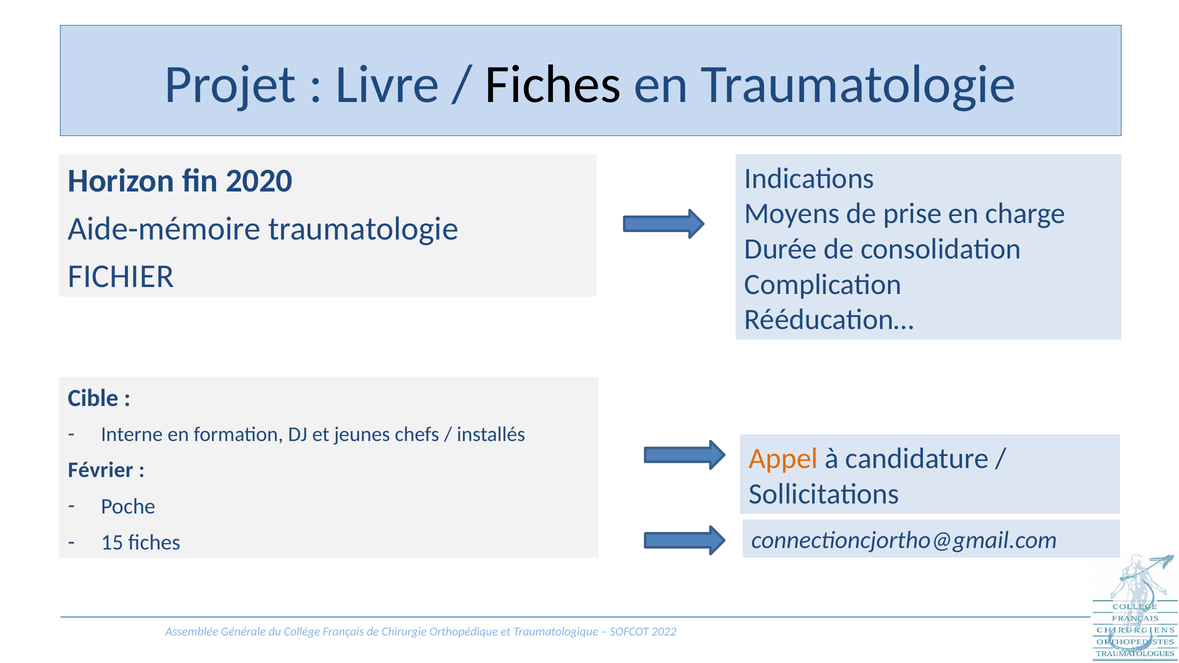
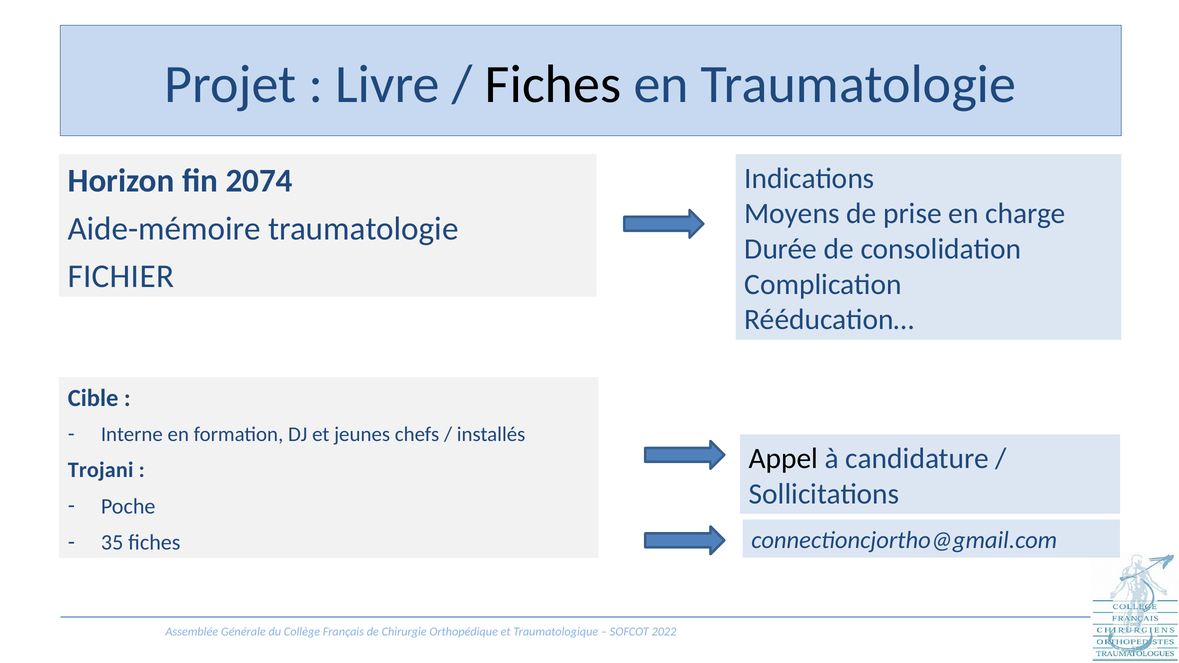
2020: 2020 -> 2074
Appel colour: orange -> black
Février: Février -> Trojani
15: 15 -> 35
